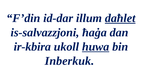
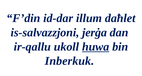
daħlet underline: present -> none
ħaġa: ħaġa -> jerġa
ir-kbira: ir-kbira -> ir-qallu
